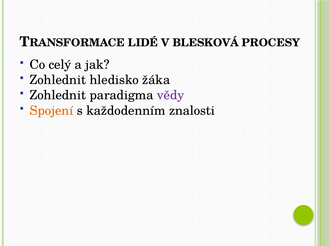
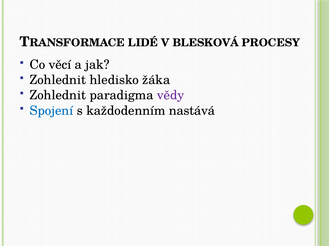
celý: celý -> věcí
Spojení colour: orange -> blue
znalosti: znalosti -> nastává
